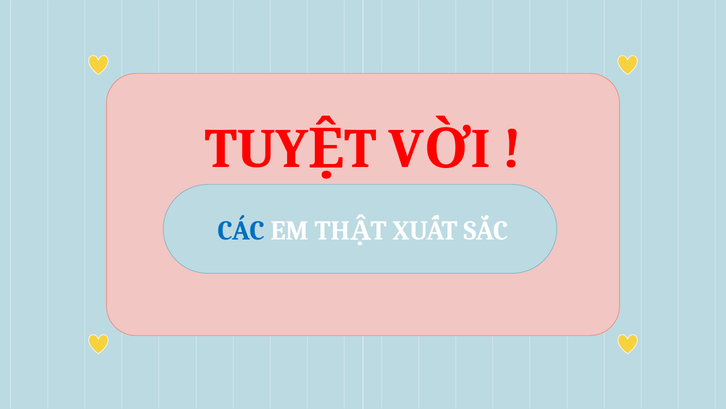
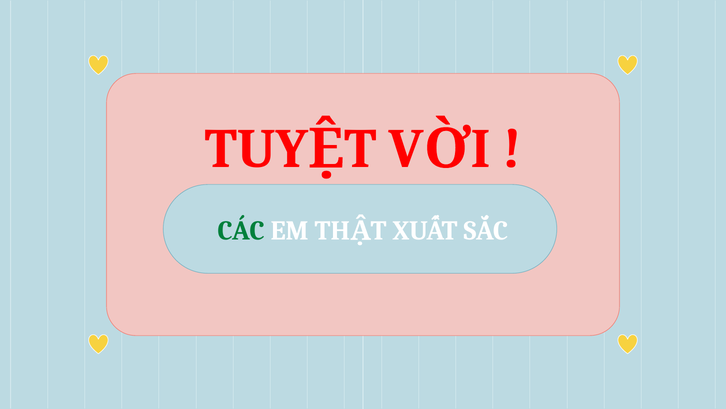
CÁC colour: blue -> green
